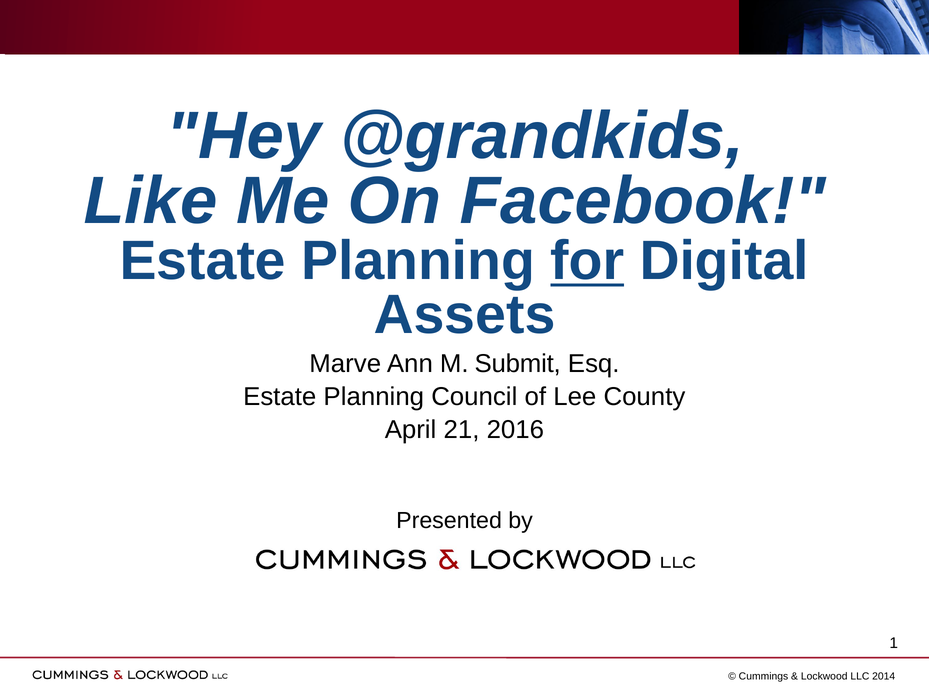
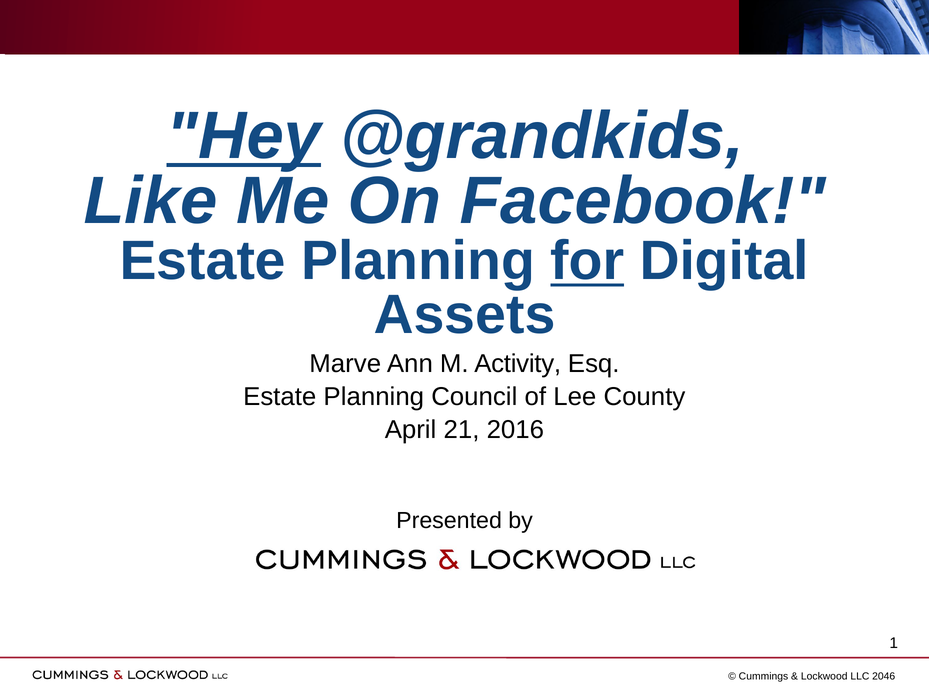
Hey underline: none -> present
Submit: Submit -> Activity
2014: 2014 -> 2046
